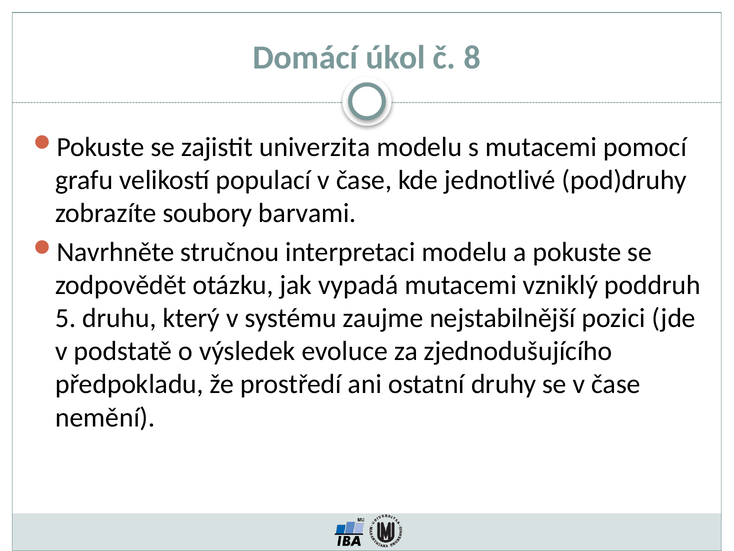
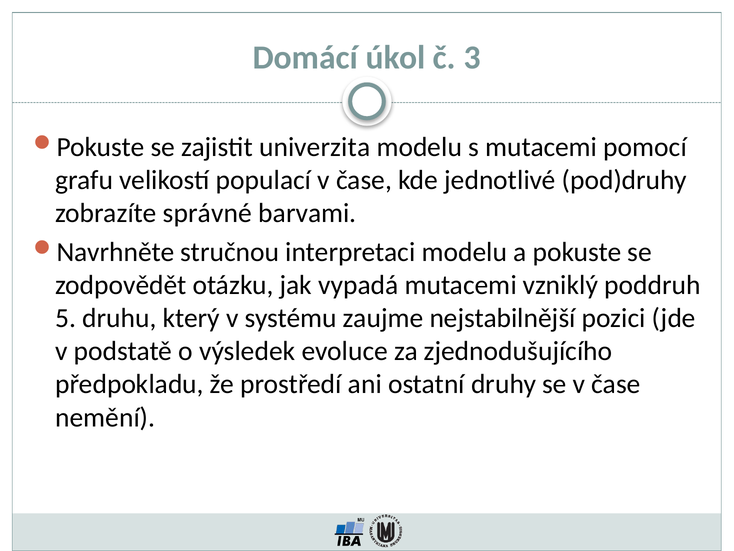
8: 8 -> 3
soubory: soubory -> správné
